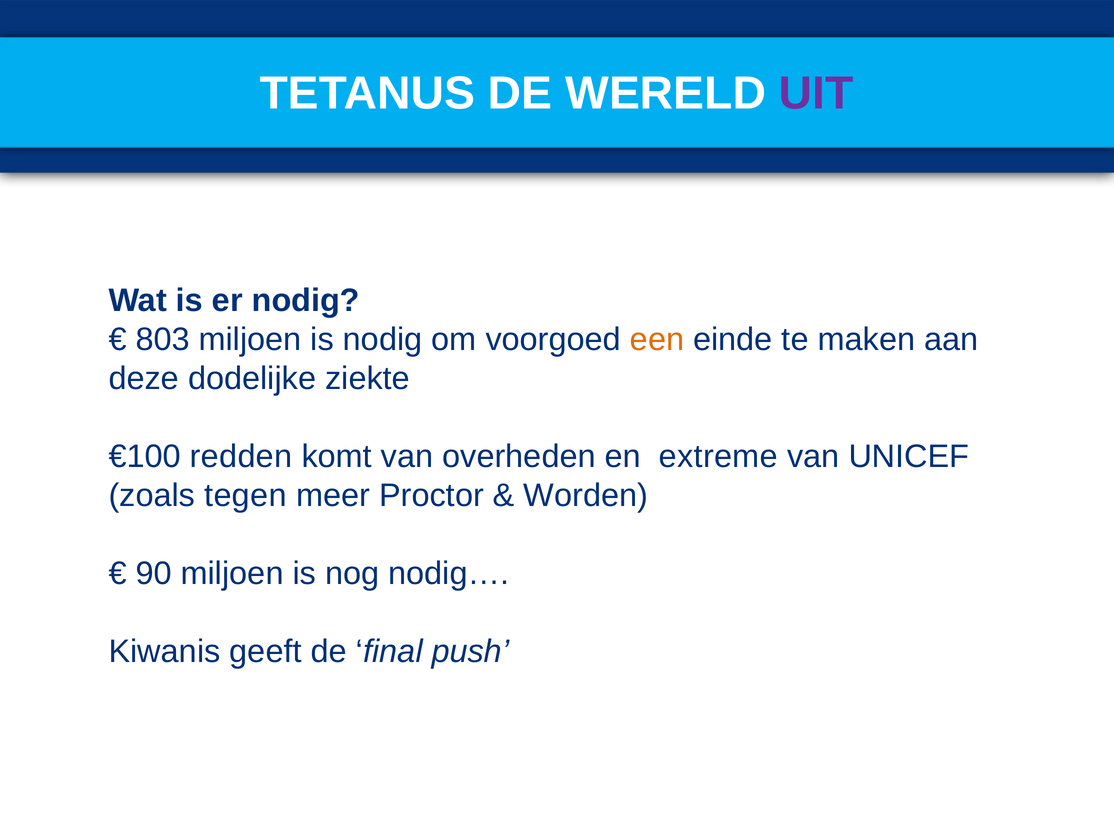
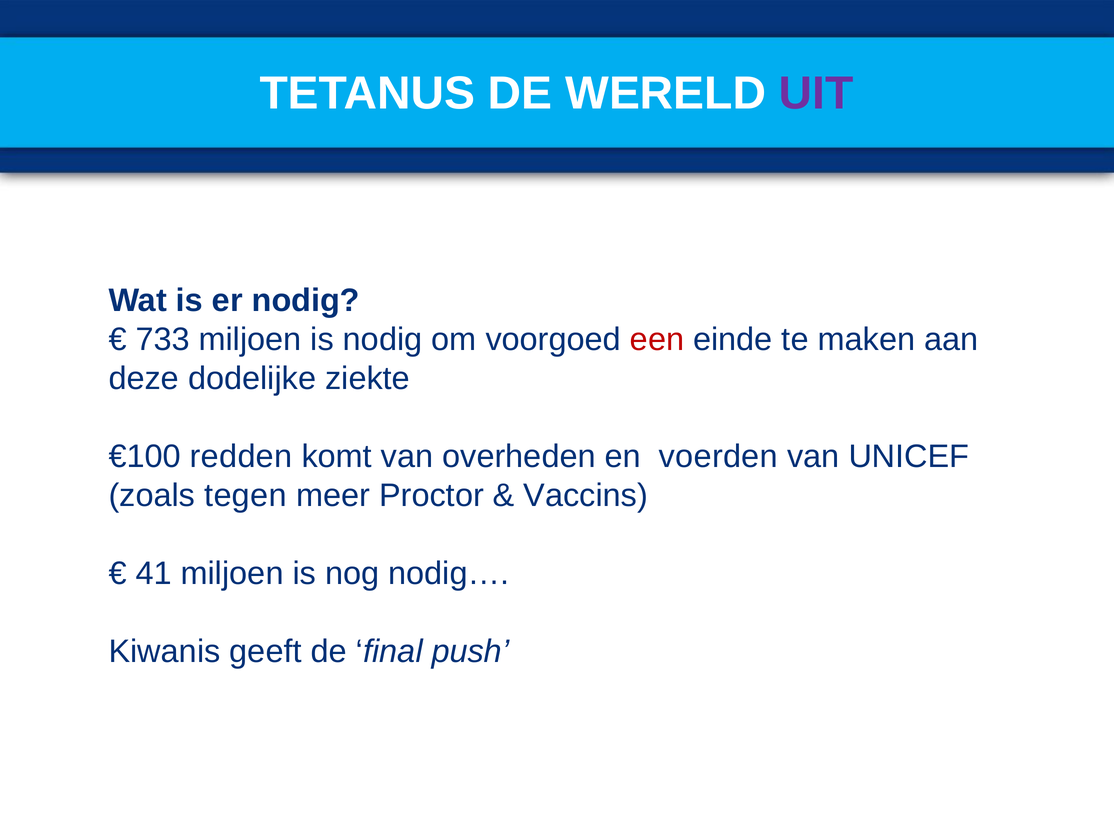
803: 803 -> 733
een colour: orange -> red
extreme: extreme -> voerden
Worden: Worden -> Vaccins
90: 90 -> 41
